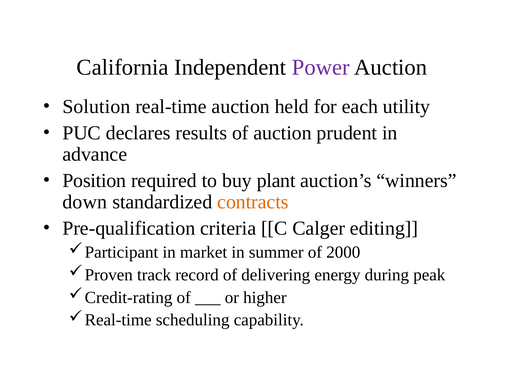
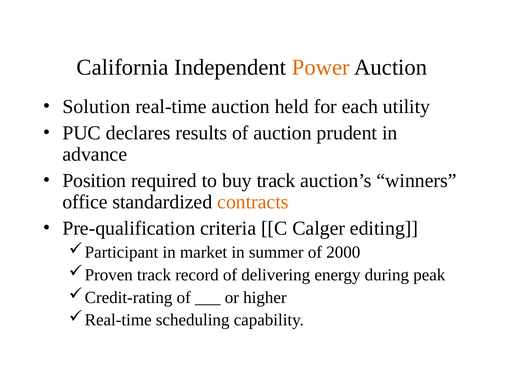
Power colour: purple -> orange
buy plant: plant -> track
down: down -> office
